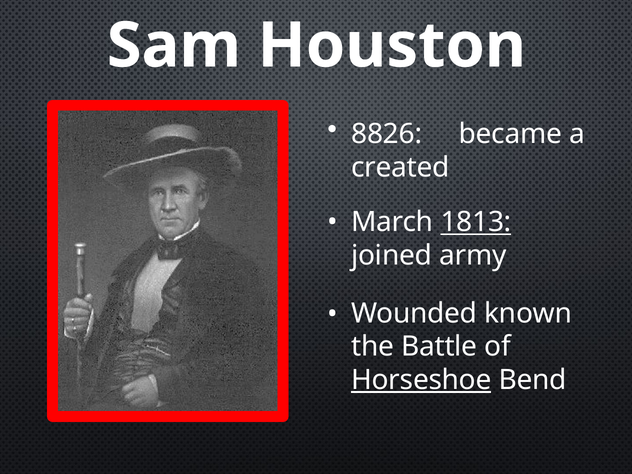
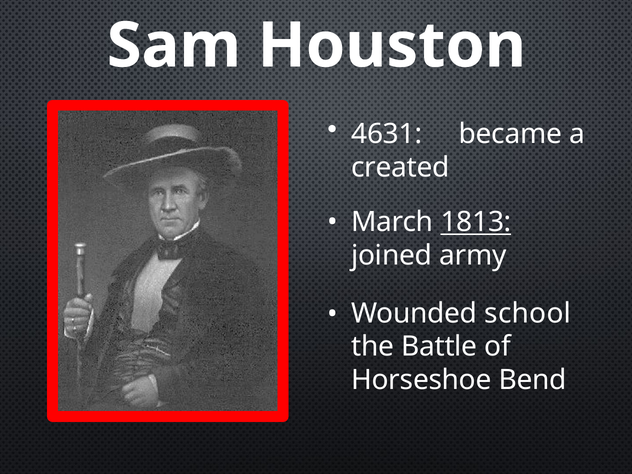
8826: 8826 -> 4631
known: known -> school
Horseshoe underline: present -> none
